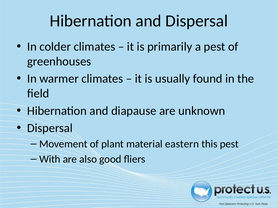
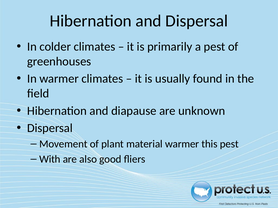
material eastern: eastern -> warmer
